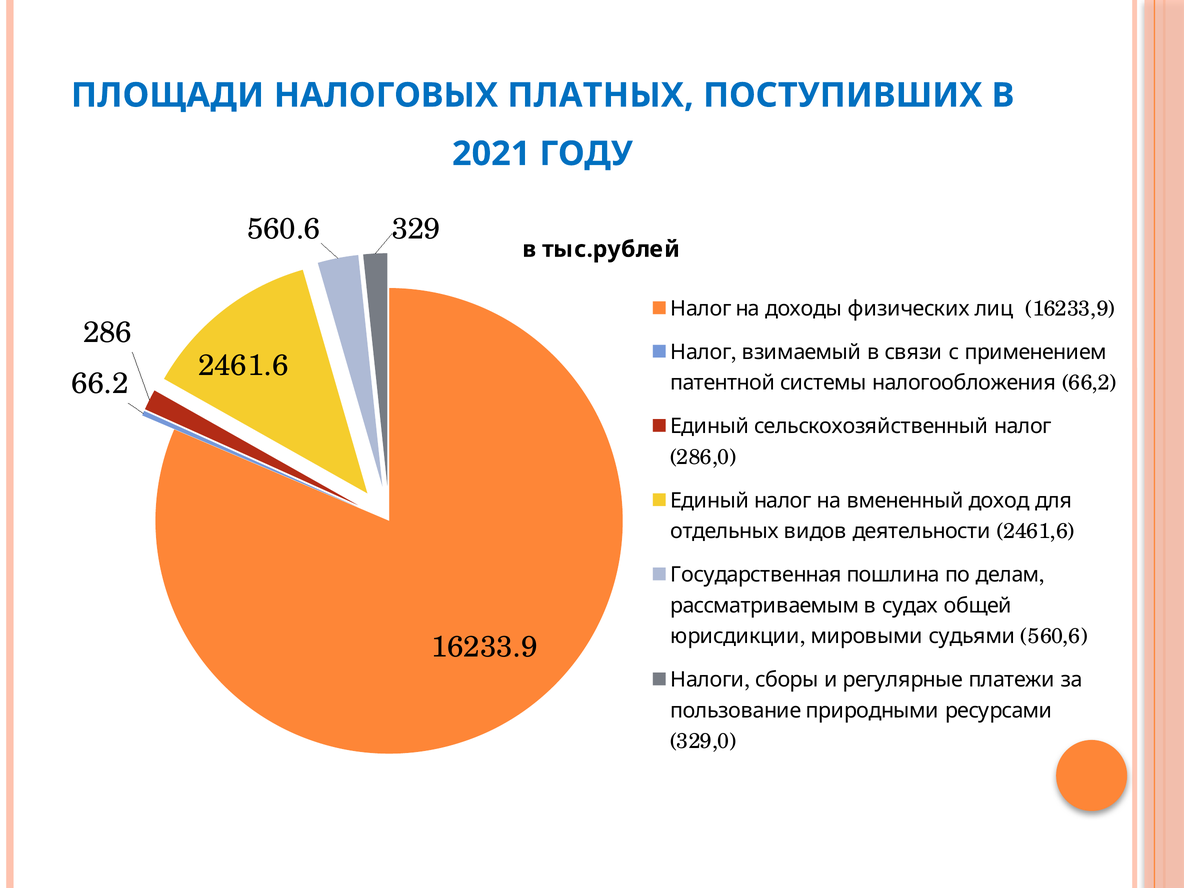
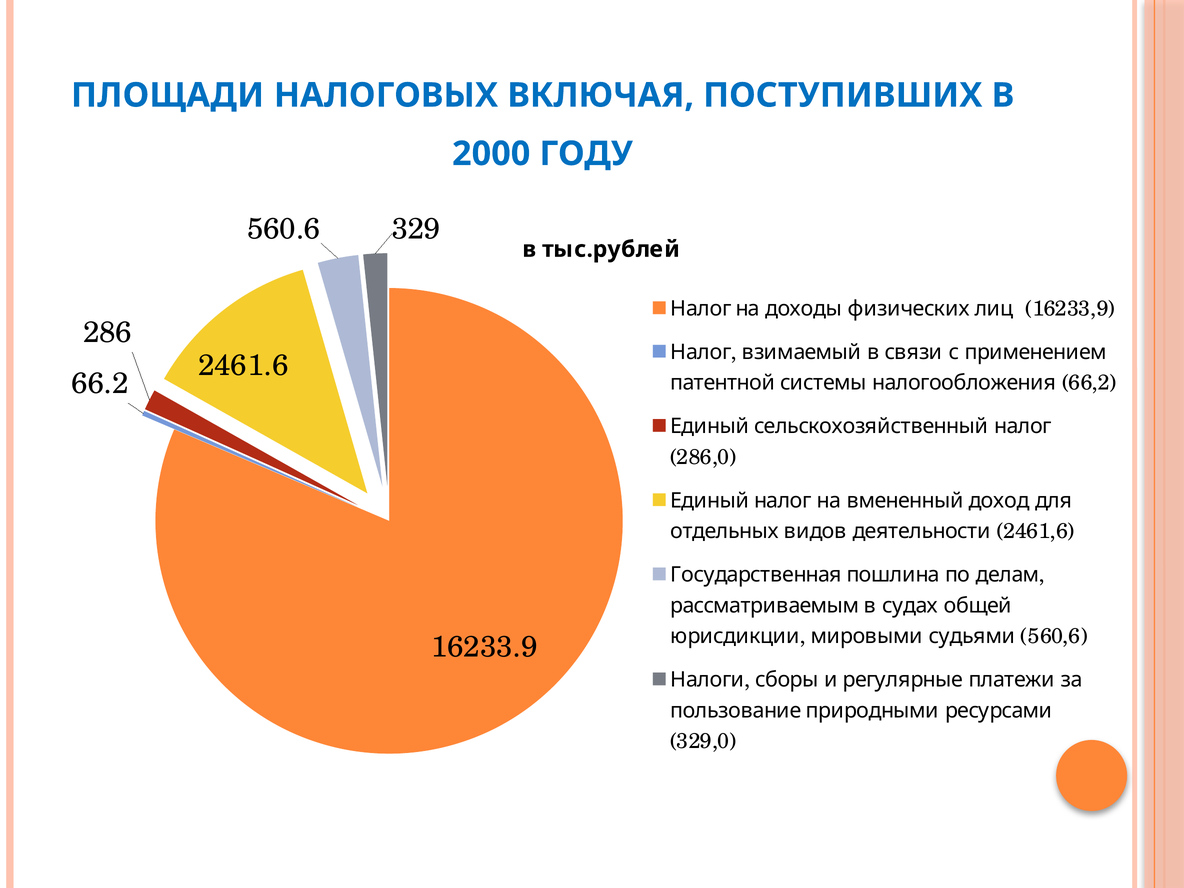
ПЛАТНЫХ: ПЛАТНЫХ -> ВКЛЮЧАЯ
2021: 2021 -> 2000
